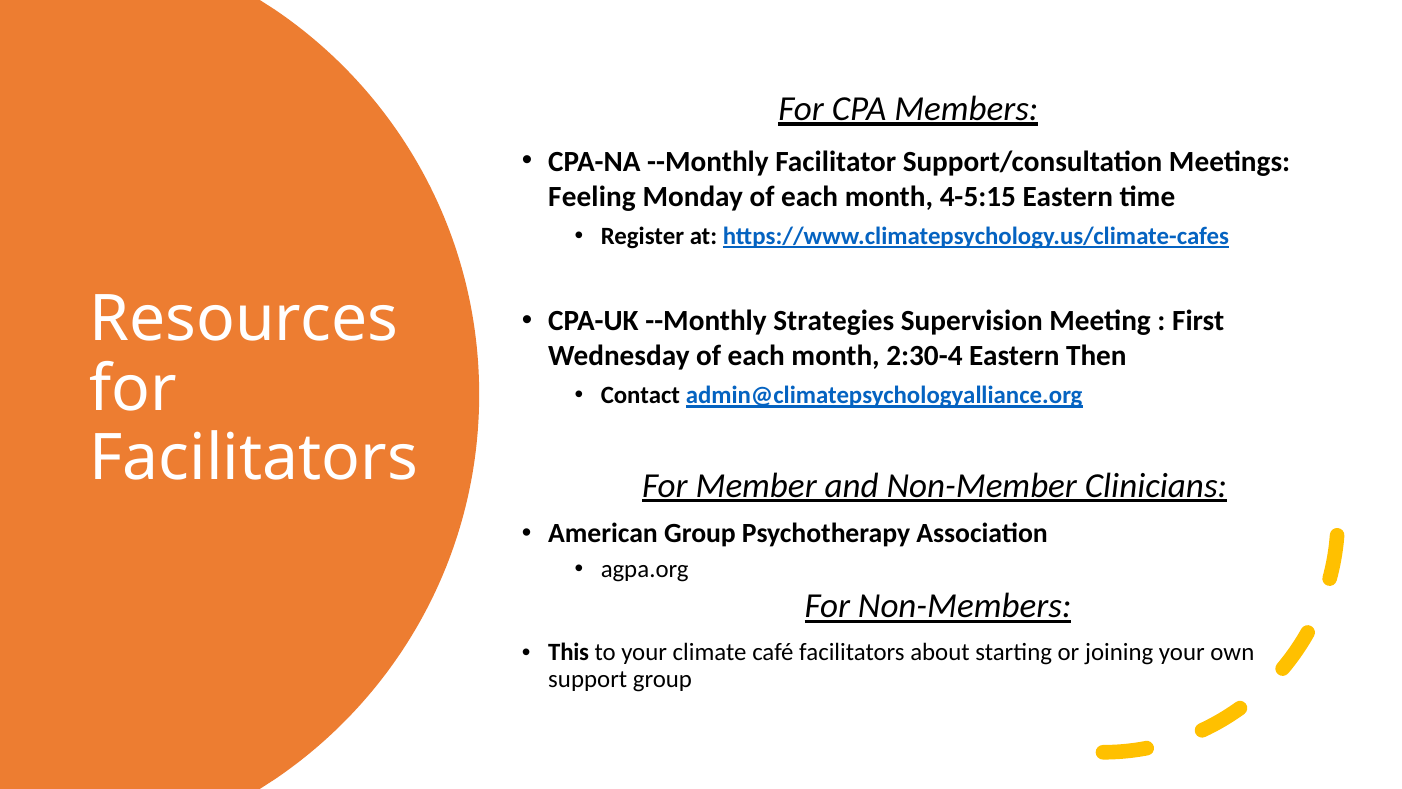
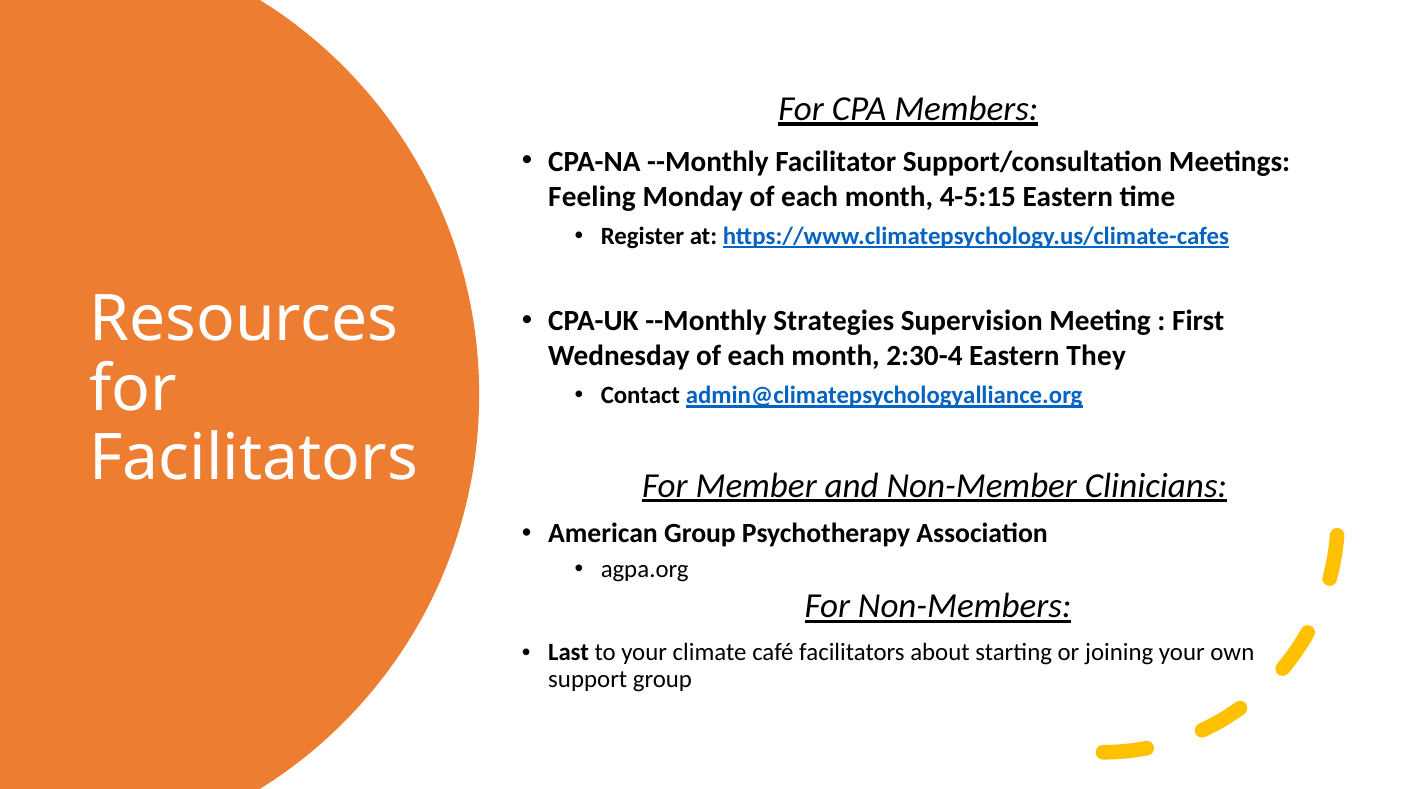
Then: Then -> They
This: This -> Last
